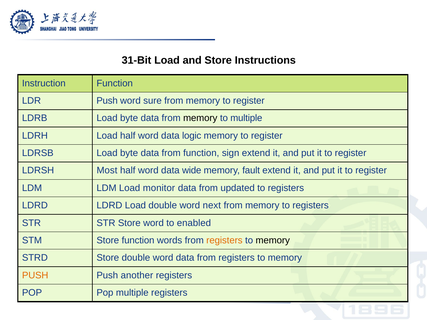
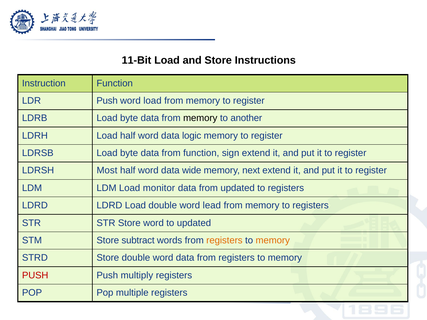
31-Bit: 31-Bit -> 11-Bit
word sure: sure -> load
to multiple: multiple -> another
fault: fault -> next
next: next -> lead
to enabled: enabled -> updated
Store function: function -> subtract
memory at (273, 241) colour: black -> orange
PUSH at (35, 275) colour: orange -> red
another: another -> multiply
